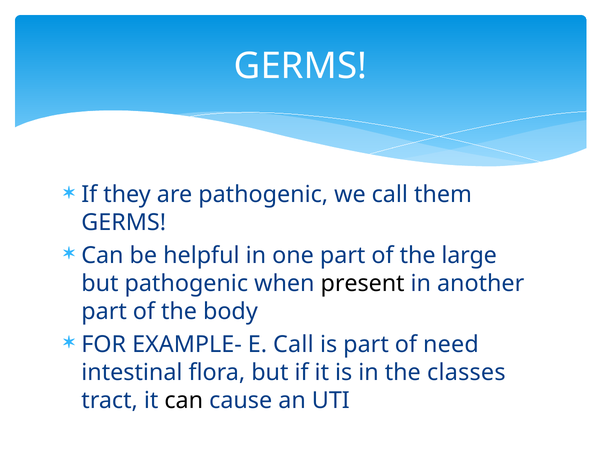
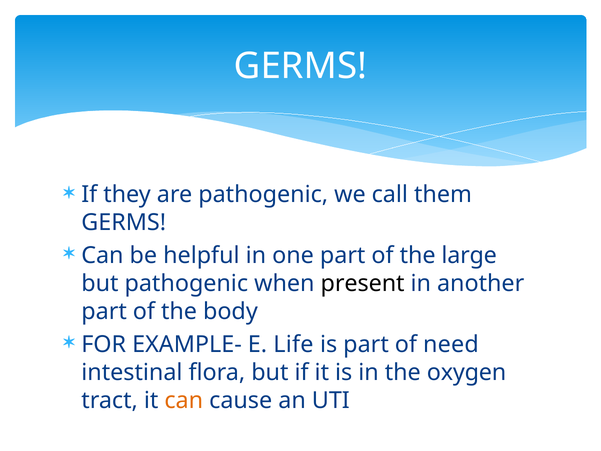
E Call: Call -> Life
classes: classes -> oxygen
can at (184, 400) colour: black -> orange
